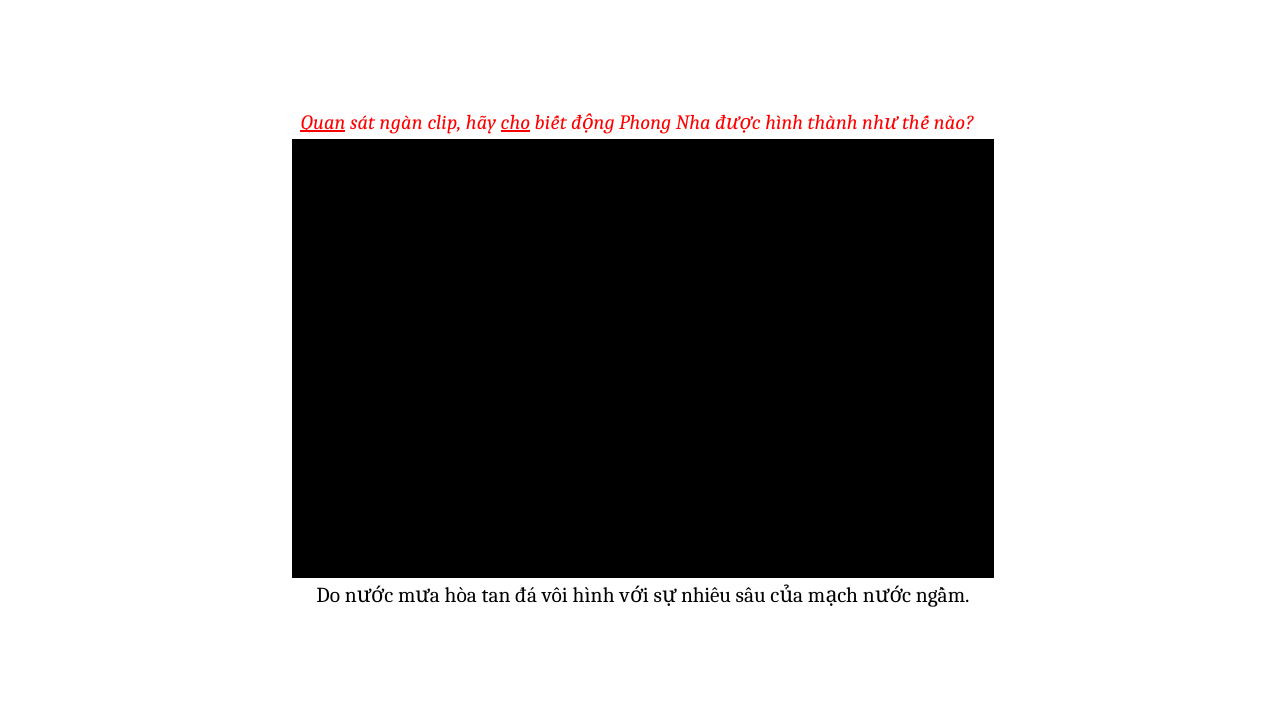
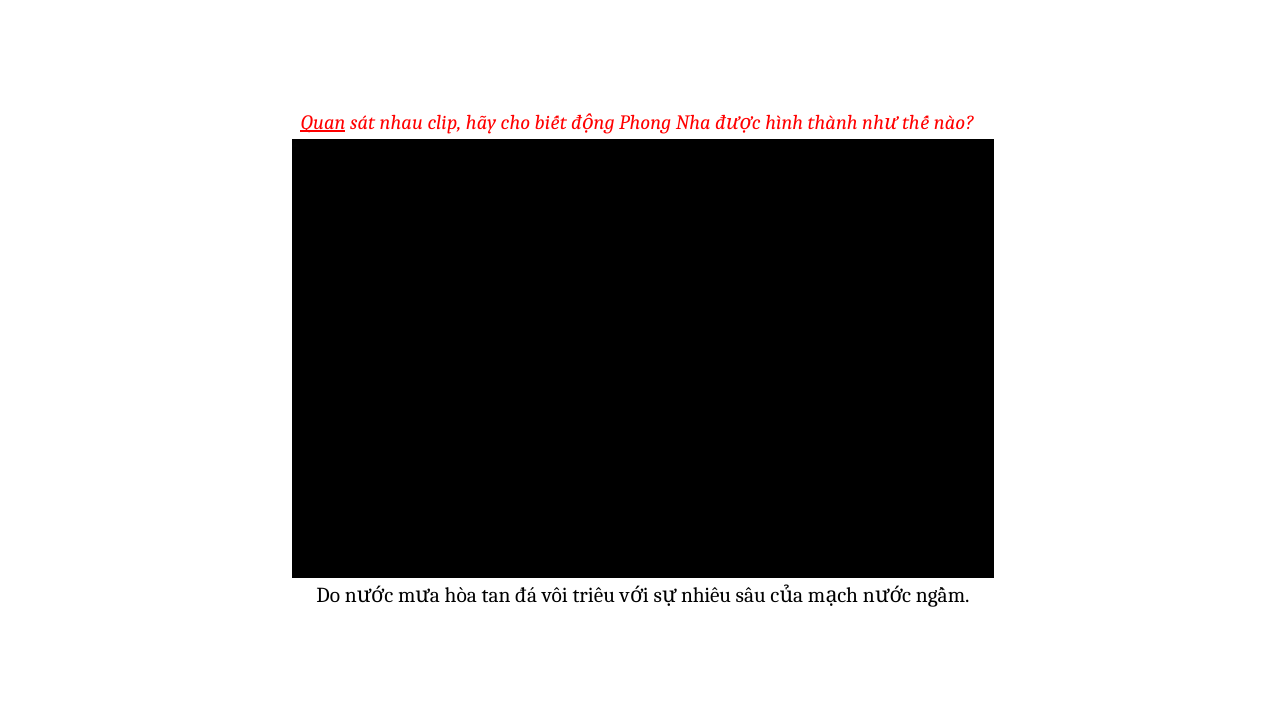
ngàn: ngàn -> nhau
cho underline: present -> none
vôi hình: hình -> triều
